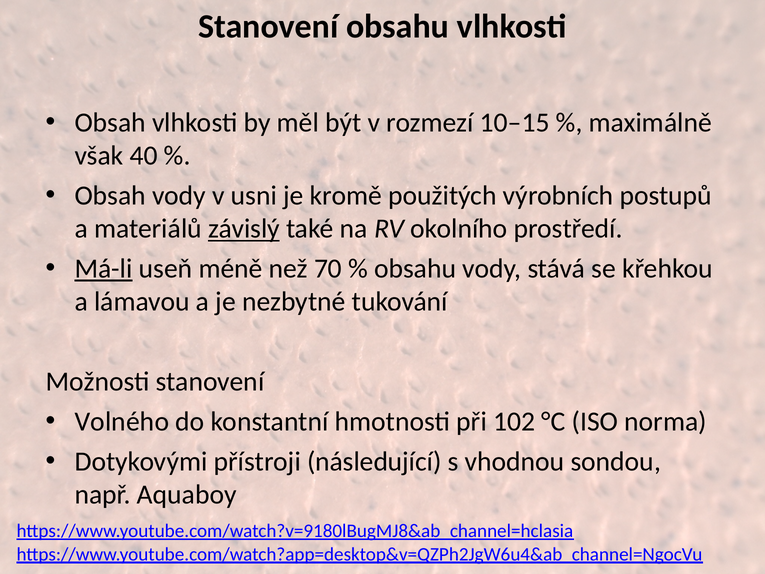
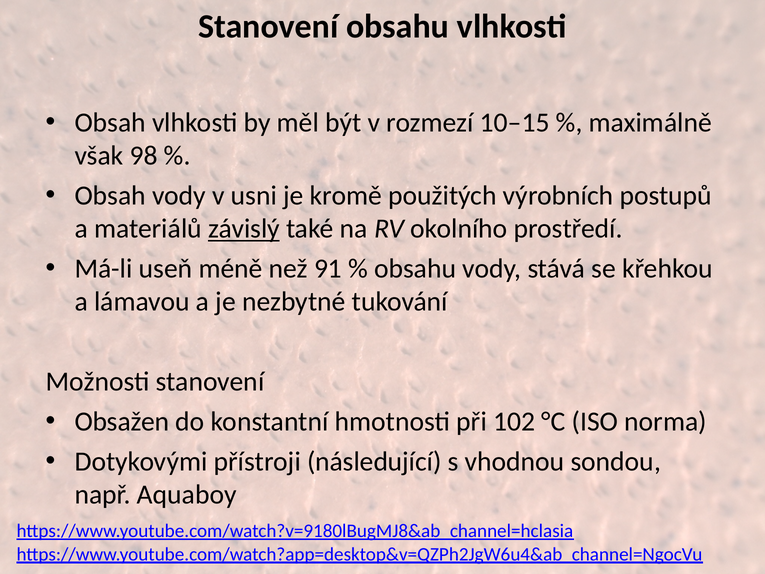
40: 40 -> 98
Má-li underline: present -> none
70: 70 -> 91
Volného: Volného -> Obsažen
